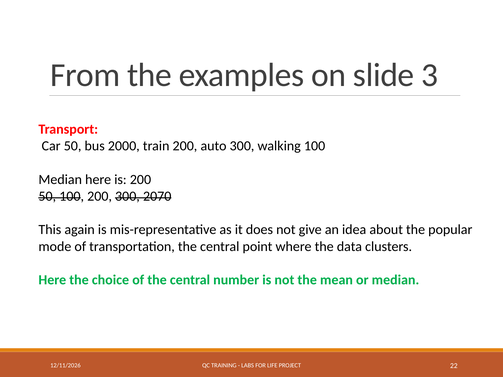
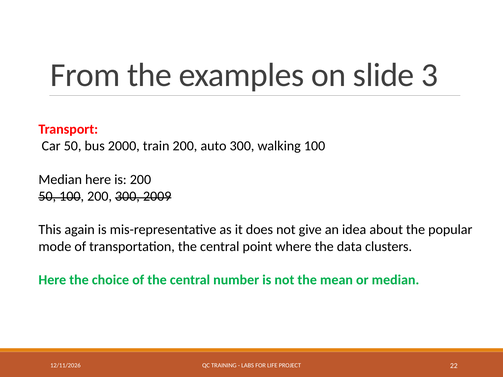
2070: 2070 -> 2009
